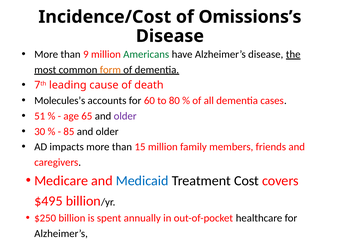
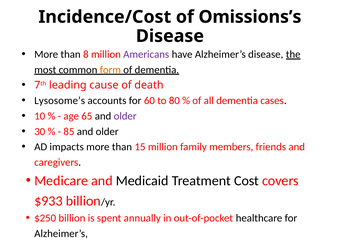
9: 9 -> 8
Americans colour: green -> purple
Molecules’s: Molecules’s -> Lysosome’s
51: 51 -> 10
Medicaid colour: blue -> black
$495: $495 -> $933
